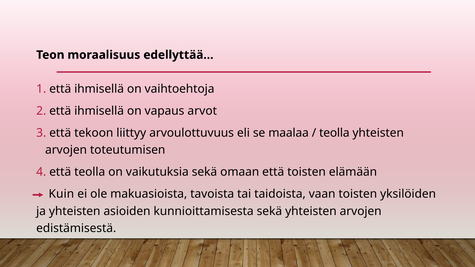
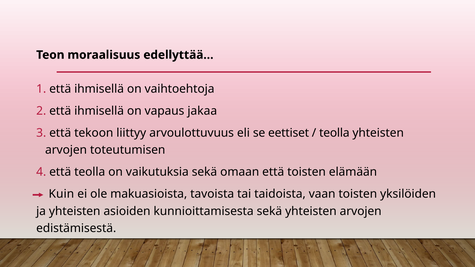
arvot: arvot -> jakaa
maalaa: maalaa -> eettiset
